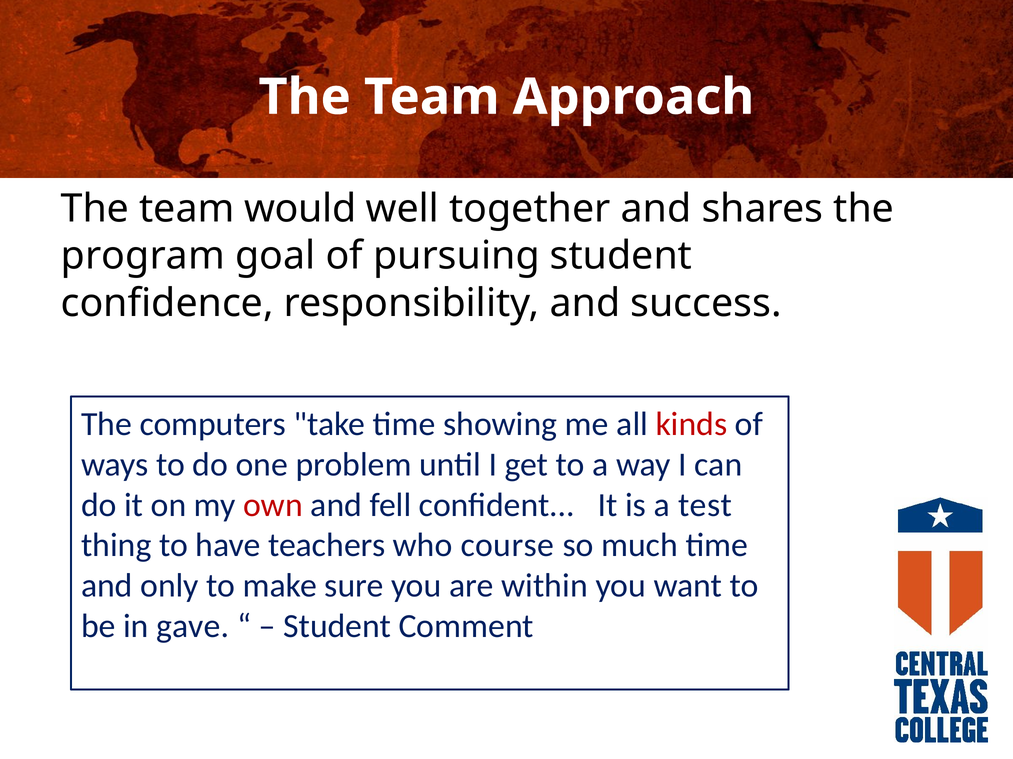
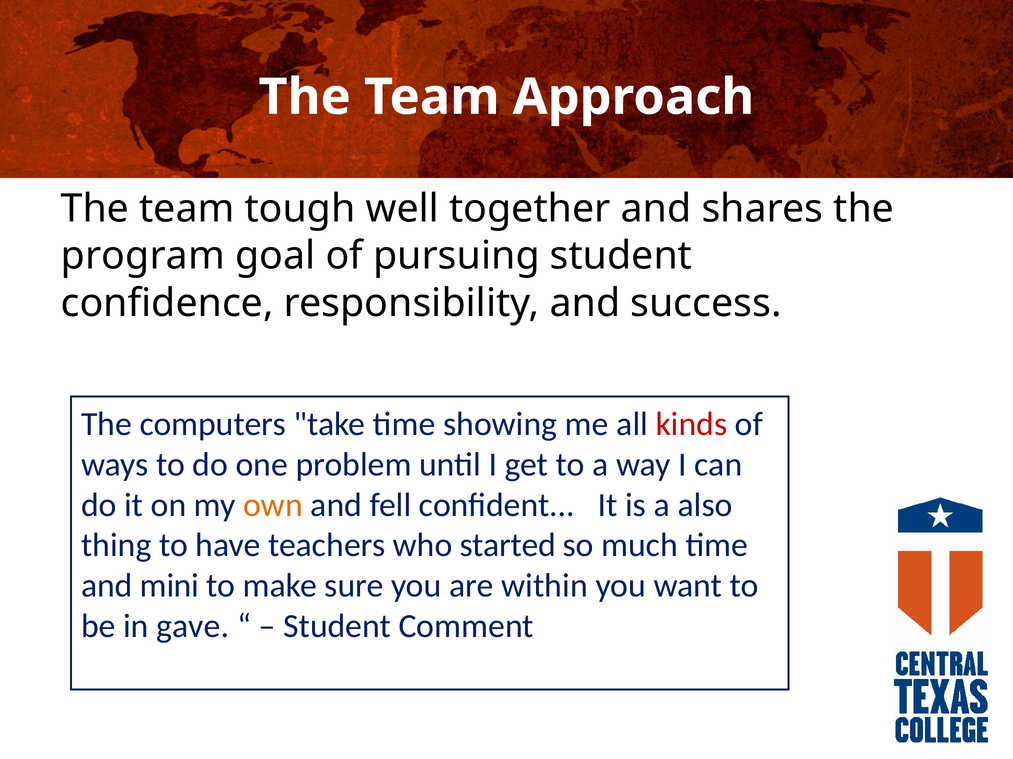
would: would -> tough
own colour: red -> orange
test: test -> also
course: course -> started
only: only -> mini
